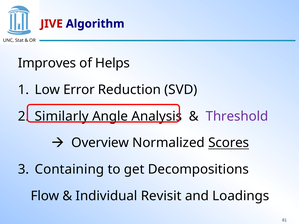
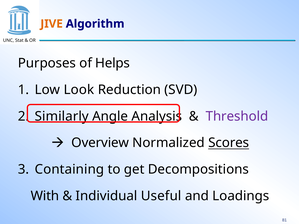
JIVE colour: red -> orange
Improves: Improves -> Purposes
Error: Error -> Look
Flow: Flow -> With
Revisit: Revisit -> Useful
